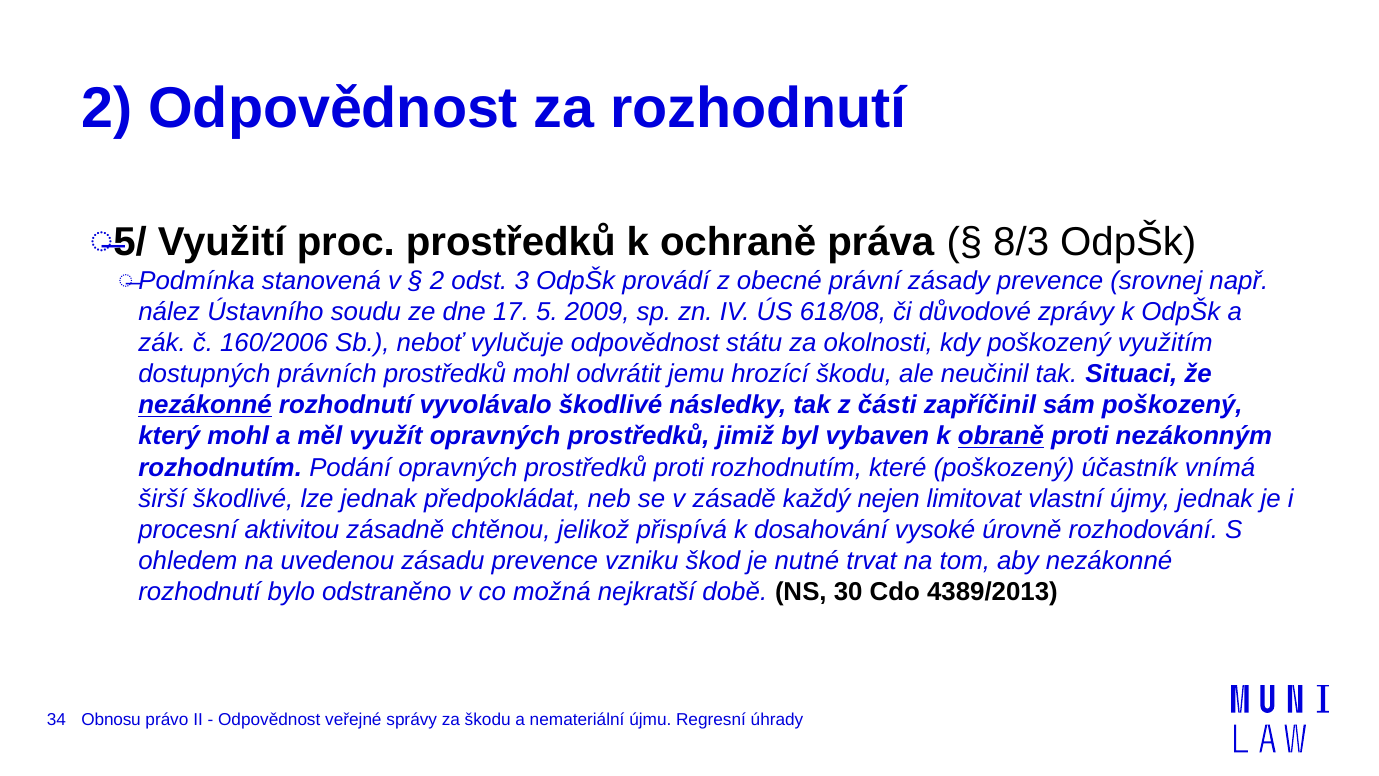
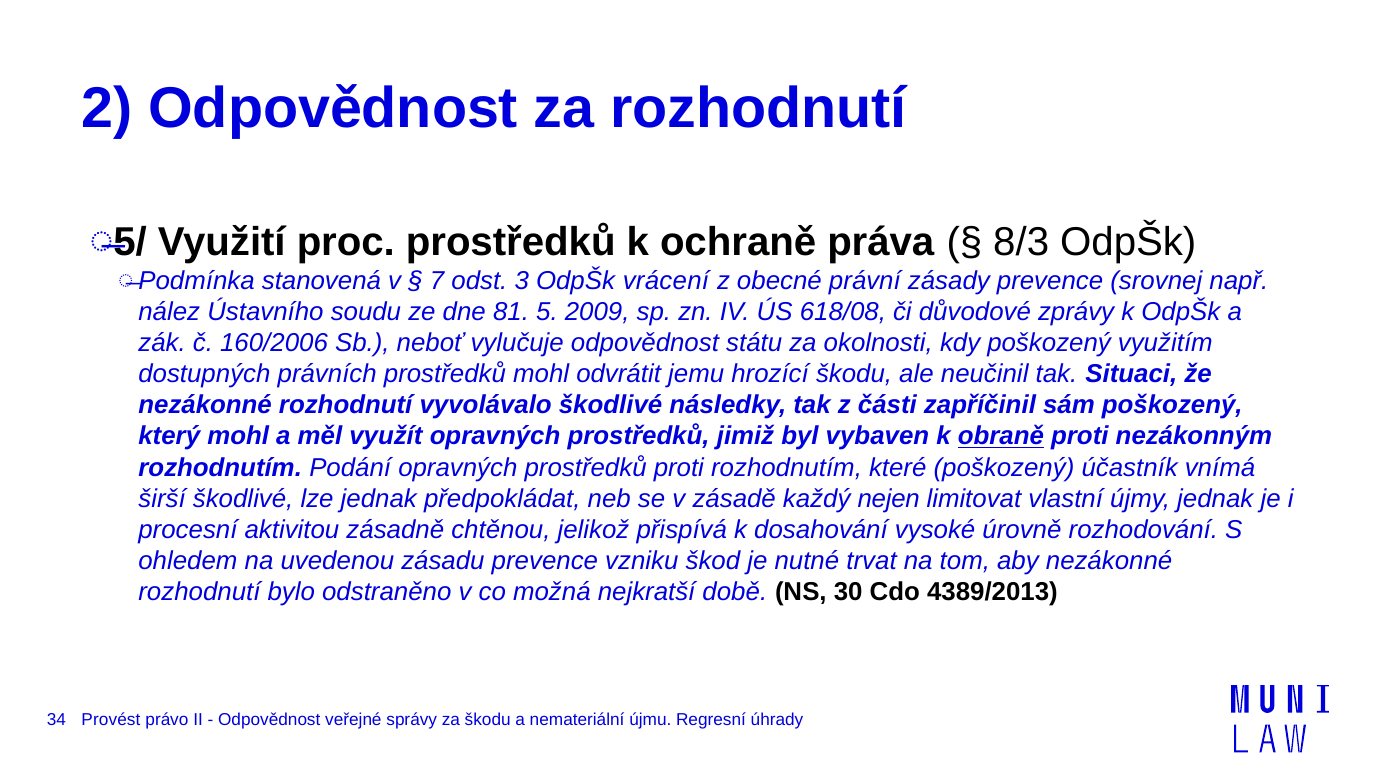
2 at (437, 281): 2 -> 7
provádí: provádí -> vrácení
17: 17 -> 81
nezákonné at (205, 405) underline: present -> none
Obnosu: Obnosu -> Provést
